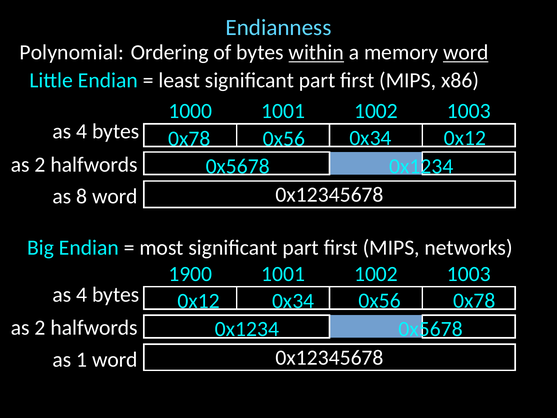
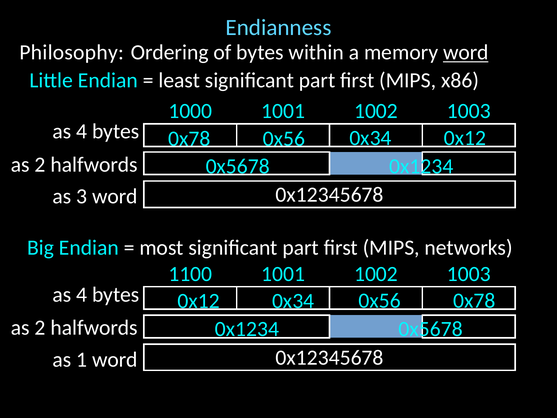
Polynomial: Polynomial -> Philosophy
within underline: present -> none
8: 8 -> 3
1900: 1900 -> 1100
